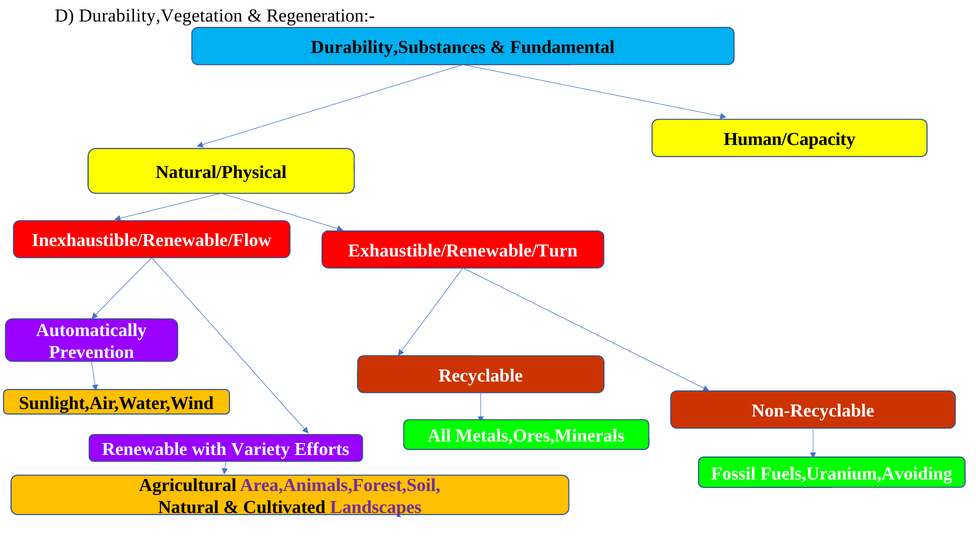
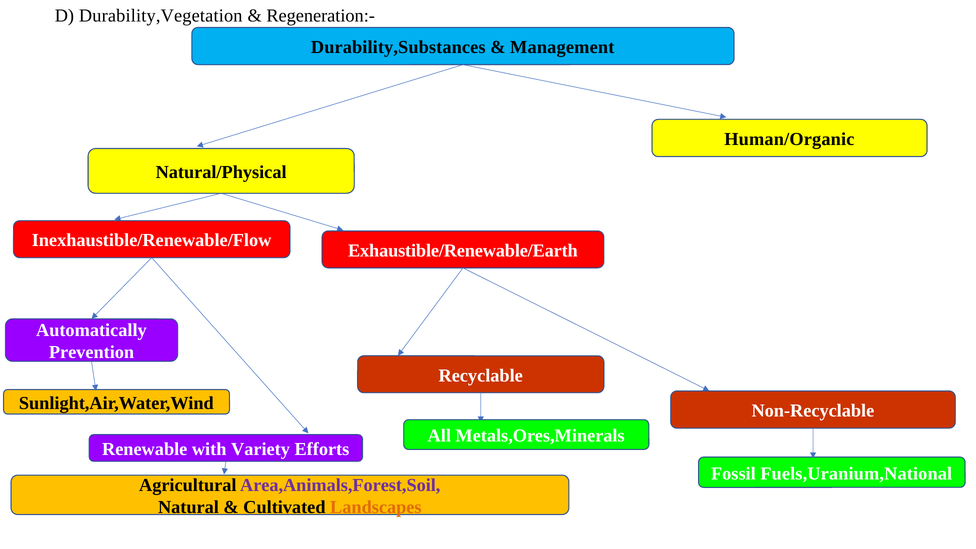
Fundamental: Fundamental -> Management
Human/Capacity: Human/Capacity -> Human/Organic
Exhaustible/Renewable/Turn: Exhaustible/Renewable/Turn -> Exhaustible/Renewable/Earth
Fuels,Uranium,Avoiding: Fuels,Uranium,Avoiding -> Fuels,Uranium,National
Landscapes colour: purple -> orange
